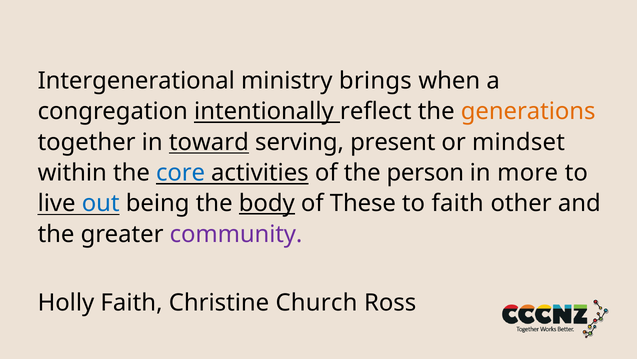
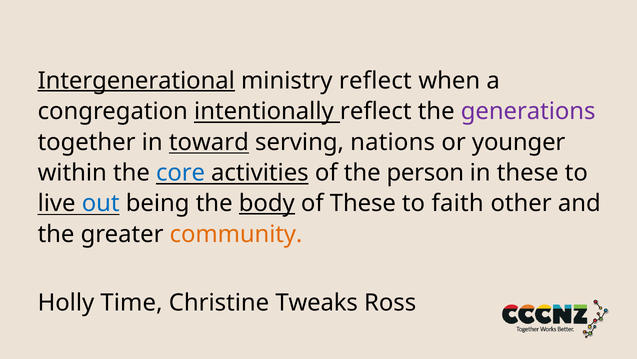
Intergenerational underline: none -> present
ministry brings: brings -> reflect
generations colour: orange -> purple
present: present -> nations
mindset: mindset -> younger
in more: more -> these
community colour: purple -> orange
Holly Faith: Faith -> Time
Church: Church -> Tweaks
